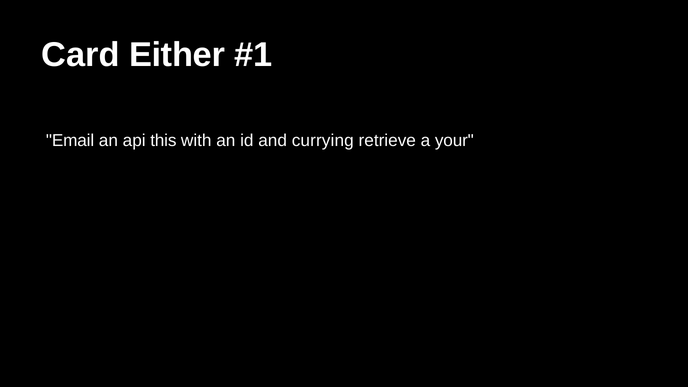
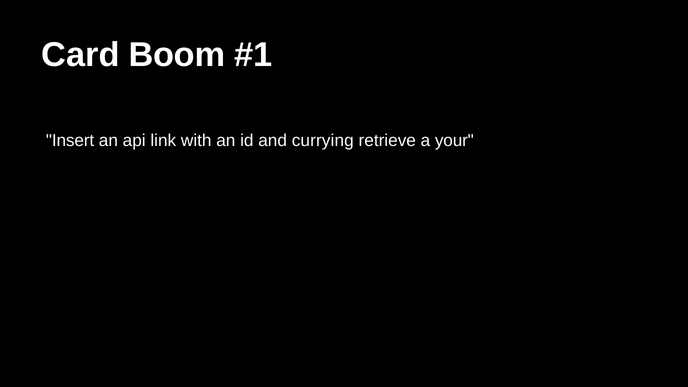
Either: Either -> Boom
Email: Email -> Insert
this: this -> link
